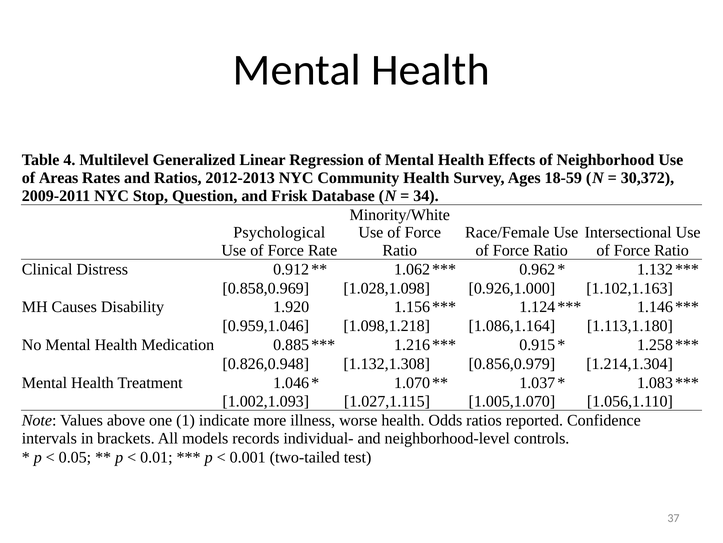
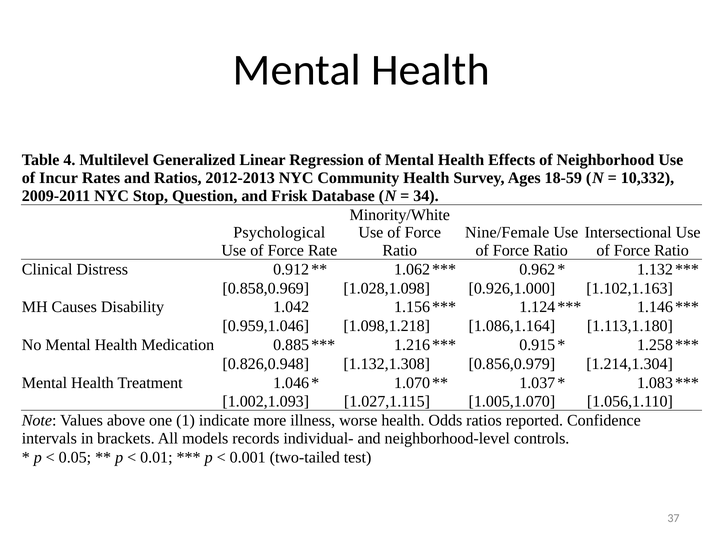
Areas: Areas -> Incur
30,372: 30,372 -> 10,332
Race/Female: Race/Female -> Nine/Female
1.920: 1.920 -> 1.042
